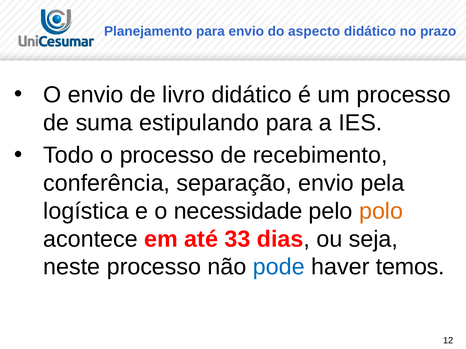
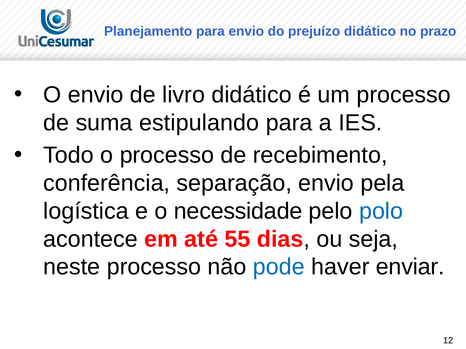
aspecto: aspecto -> prejuízo
polo colour: orange -> blue
33: 33 -> 55
temos: temos -> enviar
